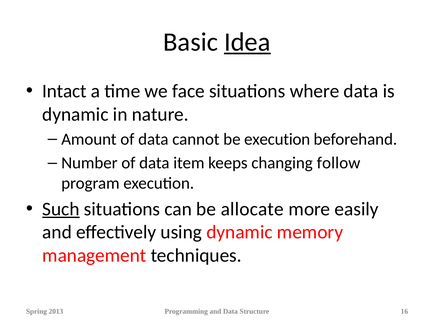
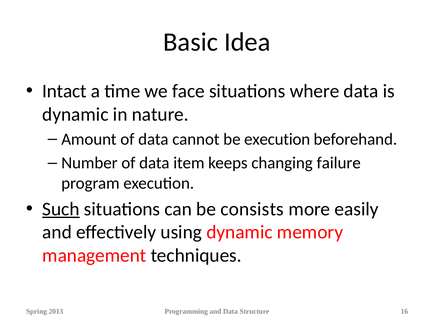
Idea underline: present -> none
follow: follow -> failure
allocate: allocate -> consists
